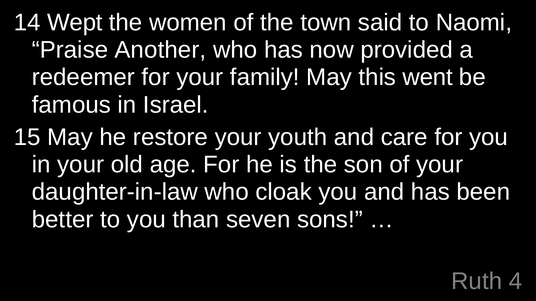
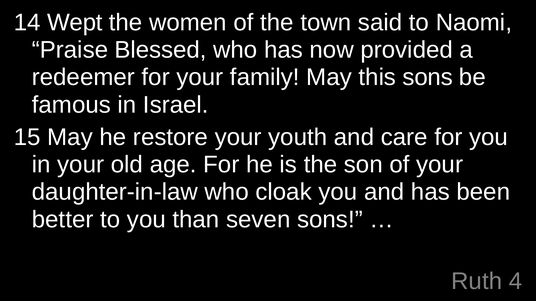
Another: Another -> Blessed
this went: went -> sons
